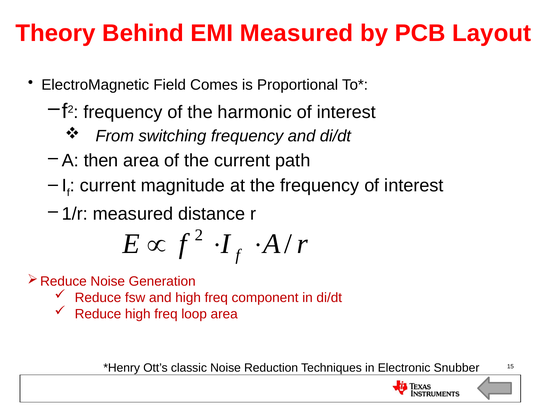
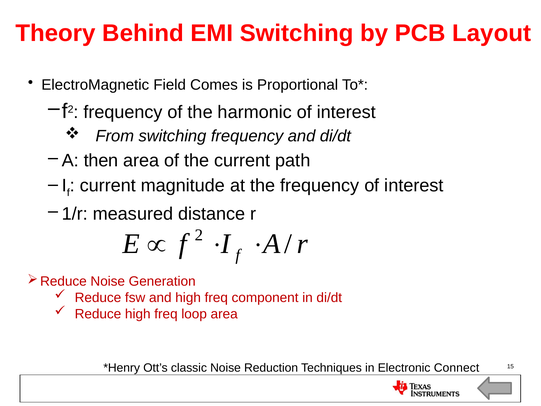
EMI Measured: Measured -> Switching
Snubber: Snubber -> Connect
